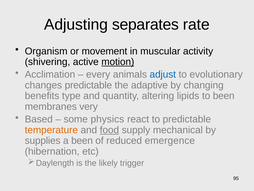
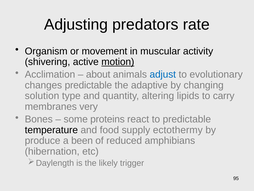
separates: separates -> predators
every: every -> about
benefits: benefits -> solution
to been: been -> carry
Based: Based -> Bones
physics: physics -> proteins
temperature colour: orange -> black
food underline: present -> none
mechanical: mechanical -> ectothermy
supplies: supplies -> produce
emergence: emergence -> amphibians
